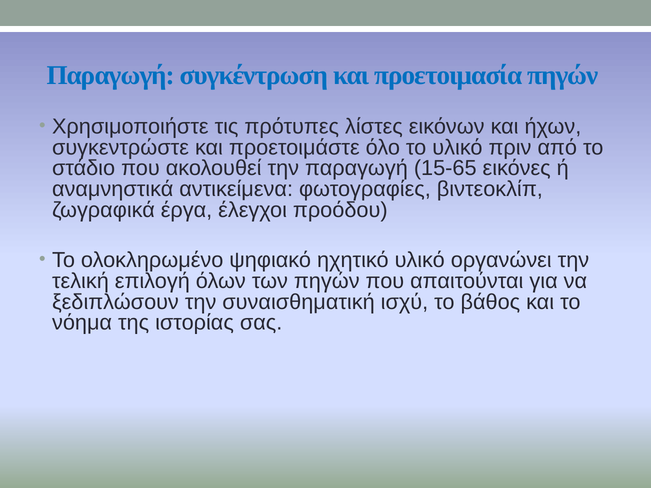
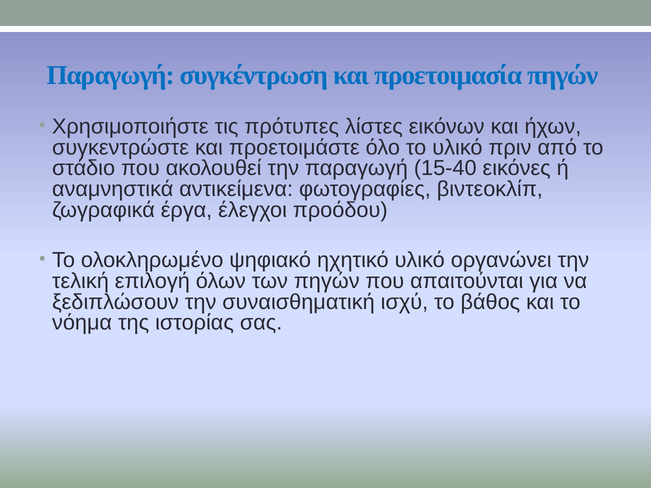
15-65: 15-65 -> 15-40
